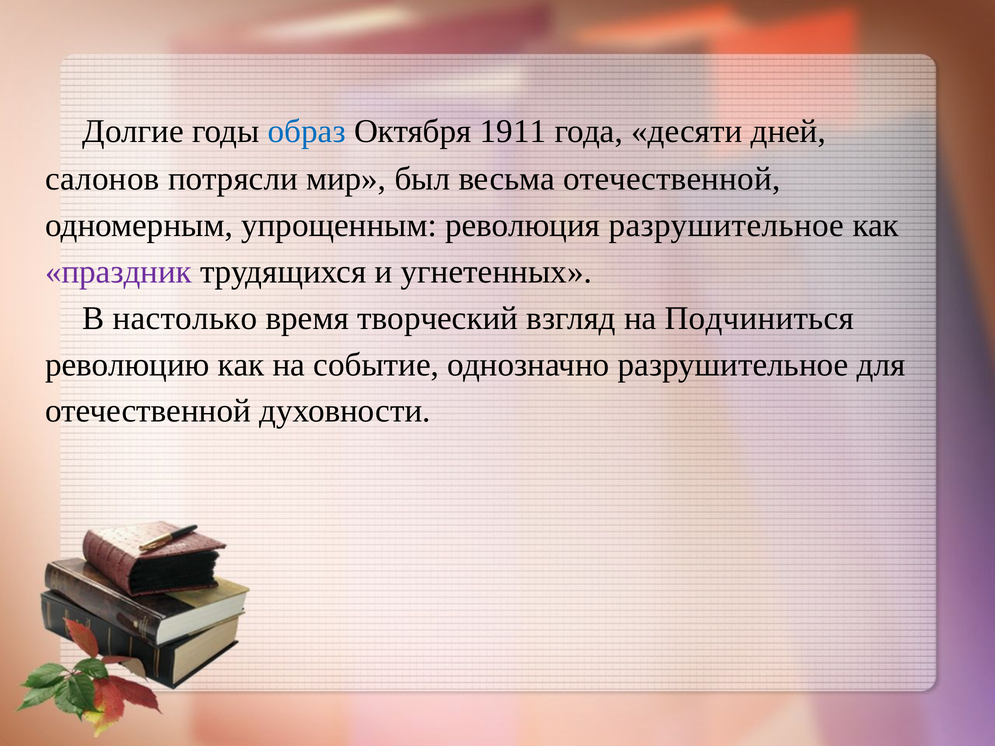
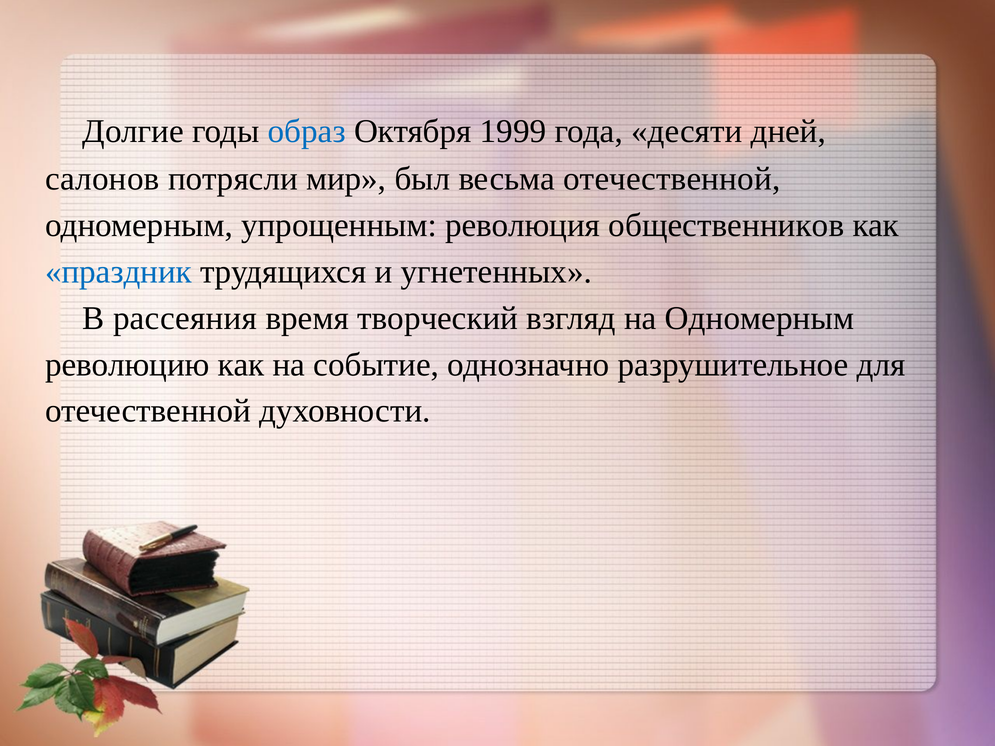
1911: 1911 -> 1999
революция разрушительное: разрушительное -> общественников
праздник colour: purple -> blue
настолько: настолько -> рассеяния
на Подчиниться: Подчиниться -> Одномерным
